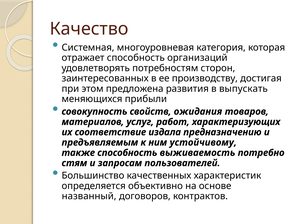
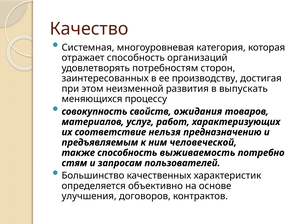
предложена: предложена -> неизменной
прибыли: прибыли -> процессу
издала: издала -> нельзя
устойчивому: устойчивому -> человеческой
названный: названный -> улучшения
